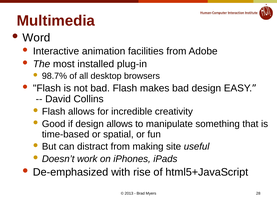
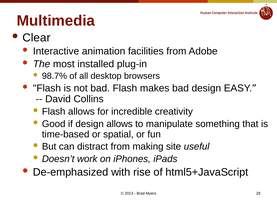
Word: Word -> Clear
